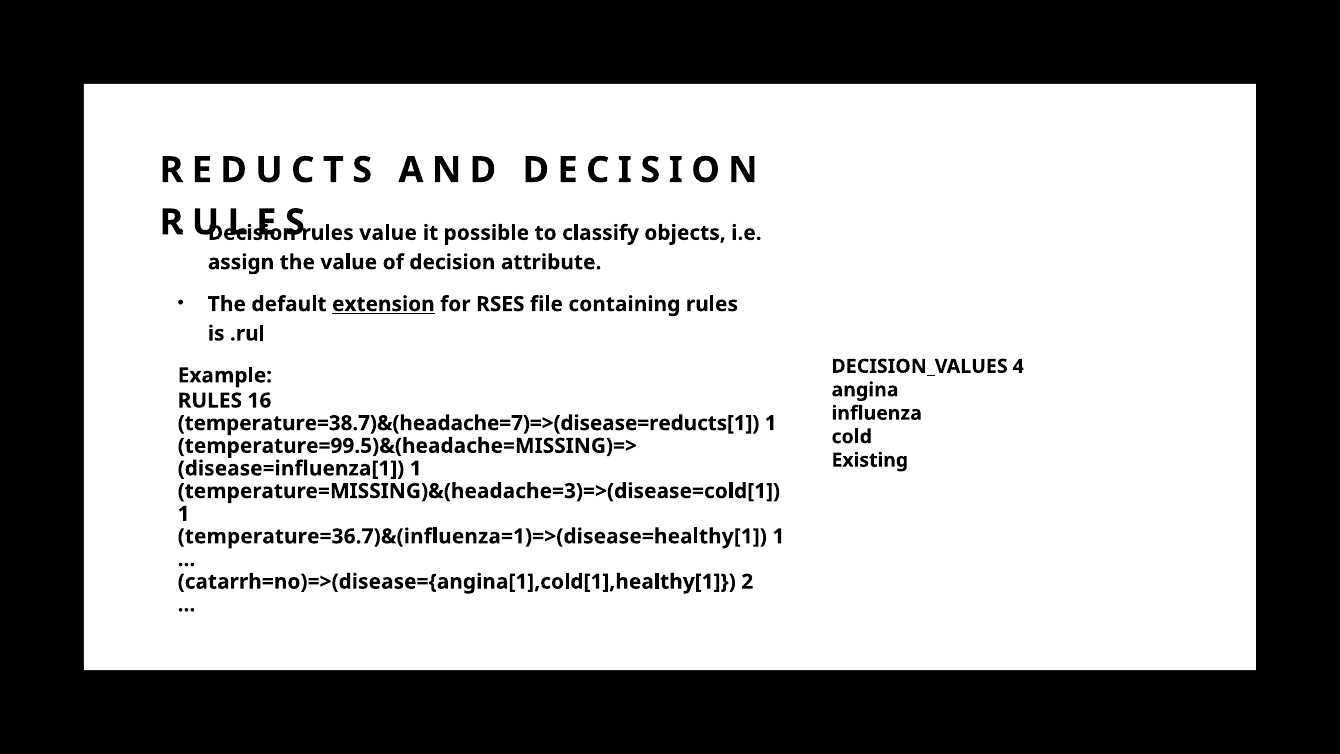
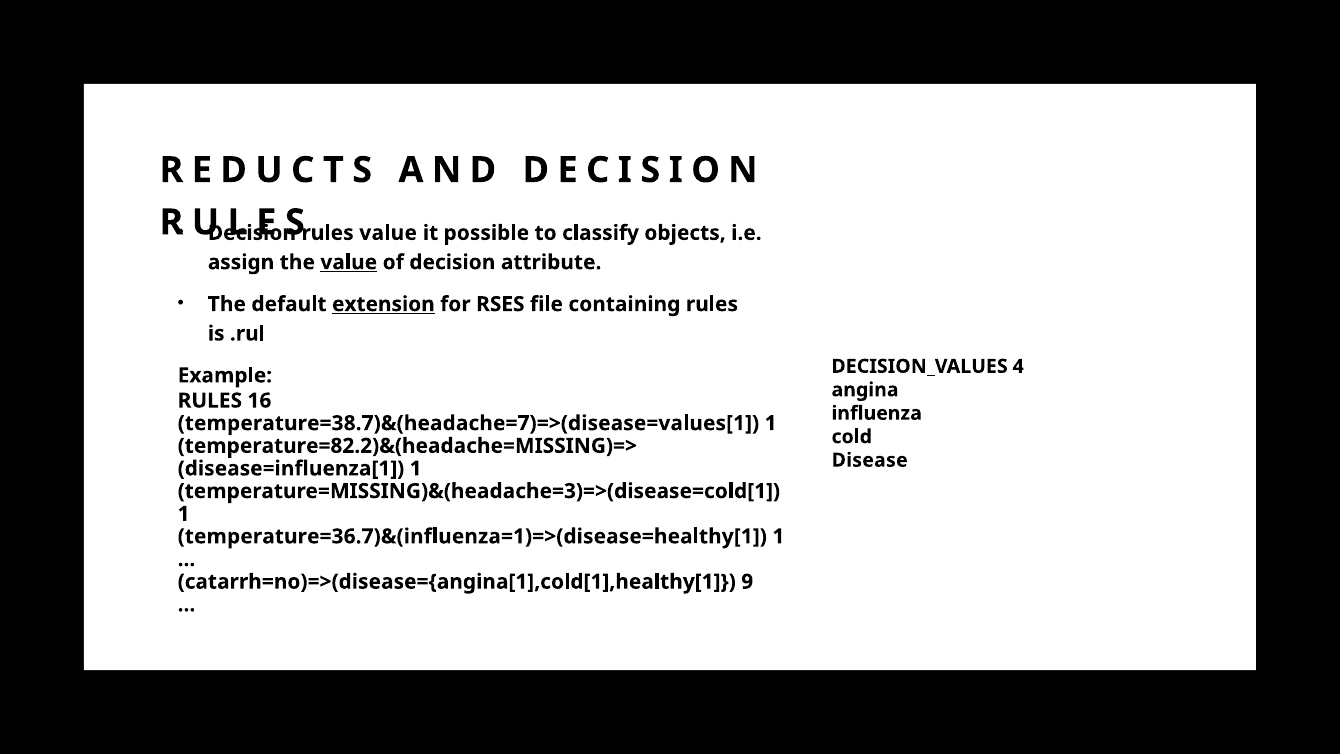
value at (349, 262) underline: none -> present
temperature=38.7)&(headache=7)=>(disease=reducts[1: temperature=38.7)&(headache=7)=>(disease=reducts[1 -> temperature=38.7)&(headache=7)=>(disease=values[1
temperature=99.5)&(headache=MISSING)=>: temperature=99.5)&(headache=MISSING)=> -> temperature=82.2)&(headache=MISSING)=>
Existing: Existing -> Disease
2: 2 -> 9
